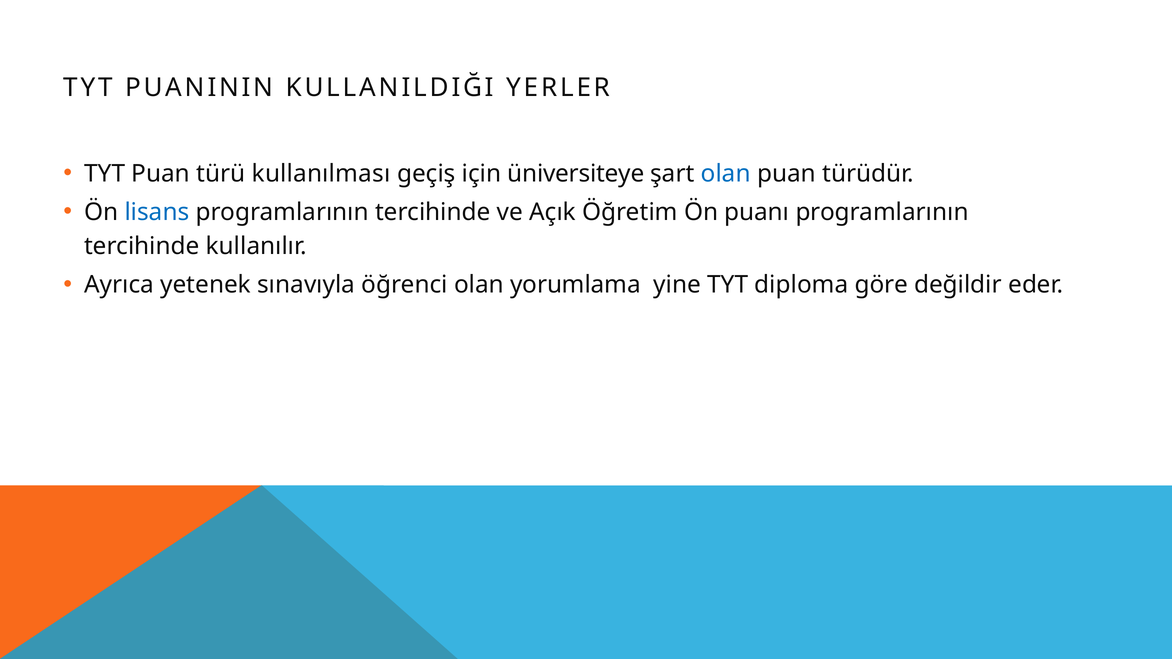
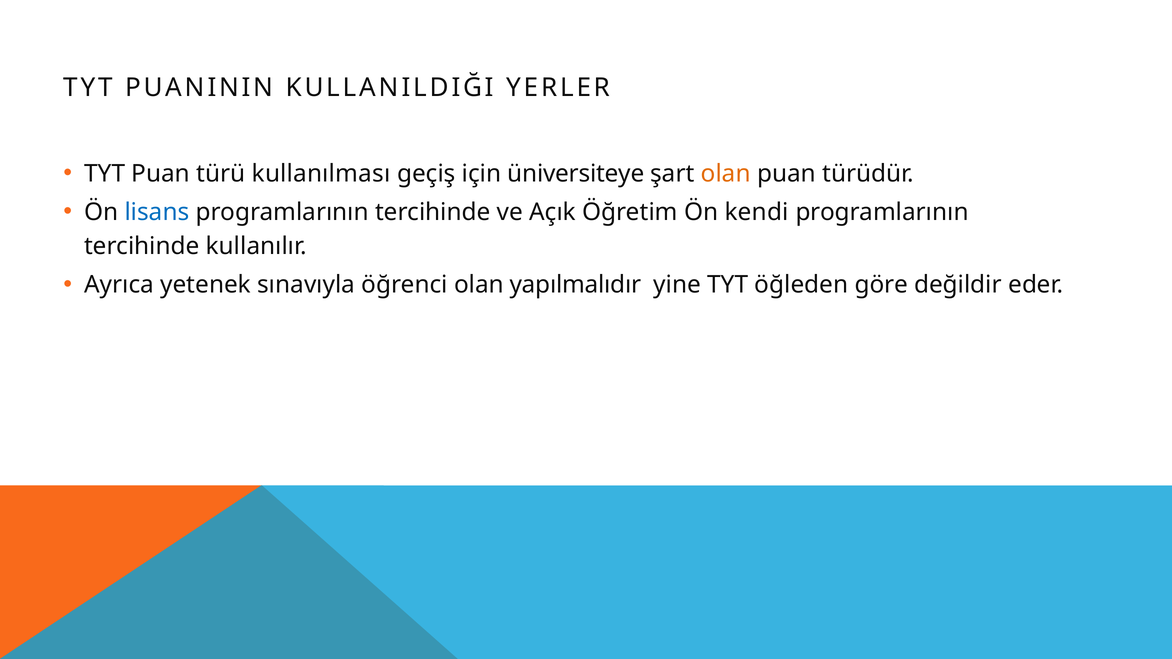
olan at (726, 174) colour: blue -> orange
puanı: puanı -> kendi
yorumlama: yorumlama -> yapılmalıdır
diploma: diploma -> öğleden
